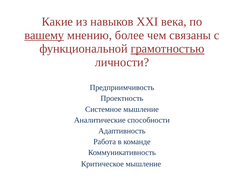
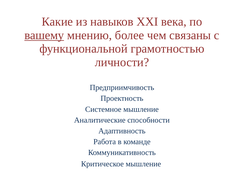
грамотностью underline: present -> none
